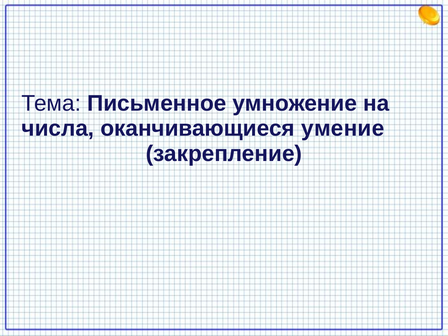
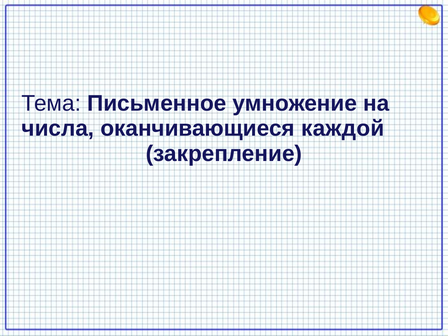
умение: умение -> каждой
